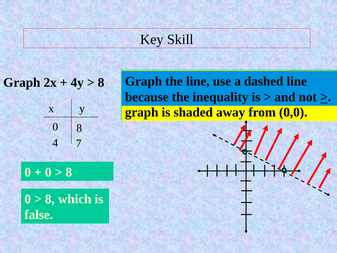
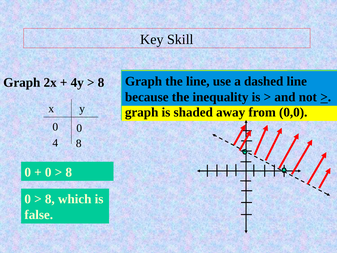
0 8: 8 -> 0
4 7: 7 -> 8
